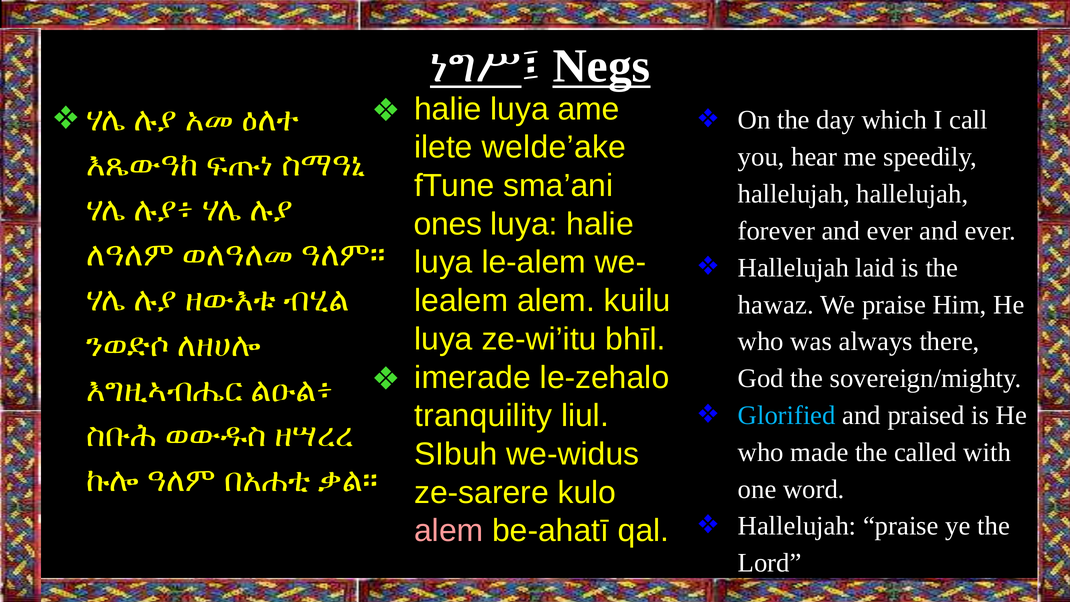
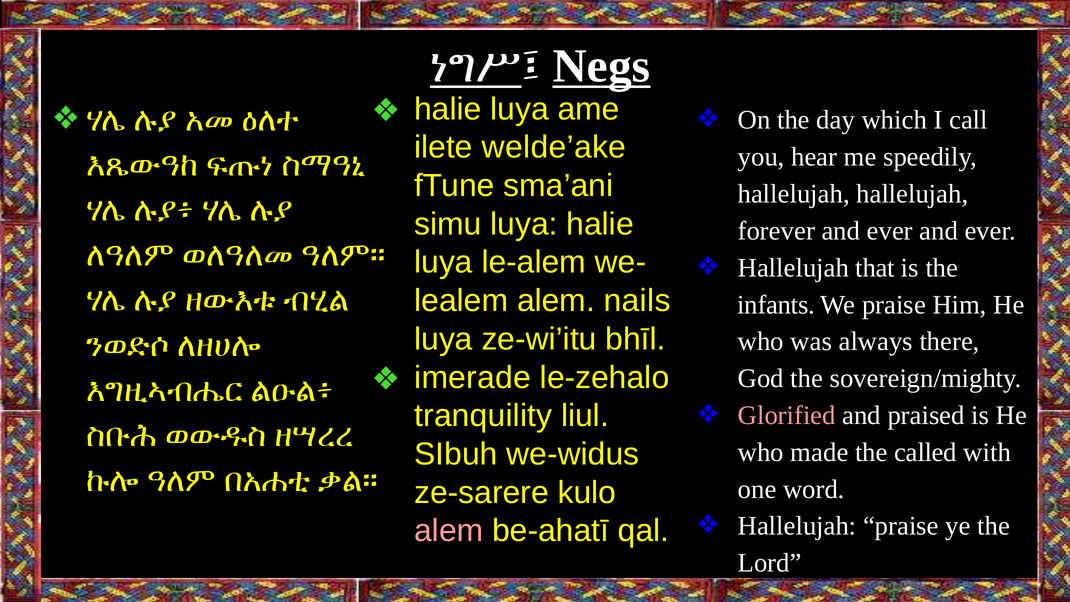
ones: ones -> simu
laid: laid -> that
kuilu: kuilu -> nails
hawaz: hawaz -> infants
Glorified colour: light blue -> pink
